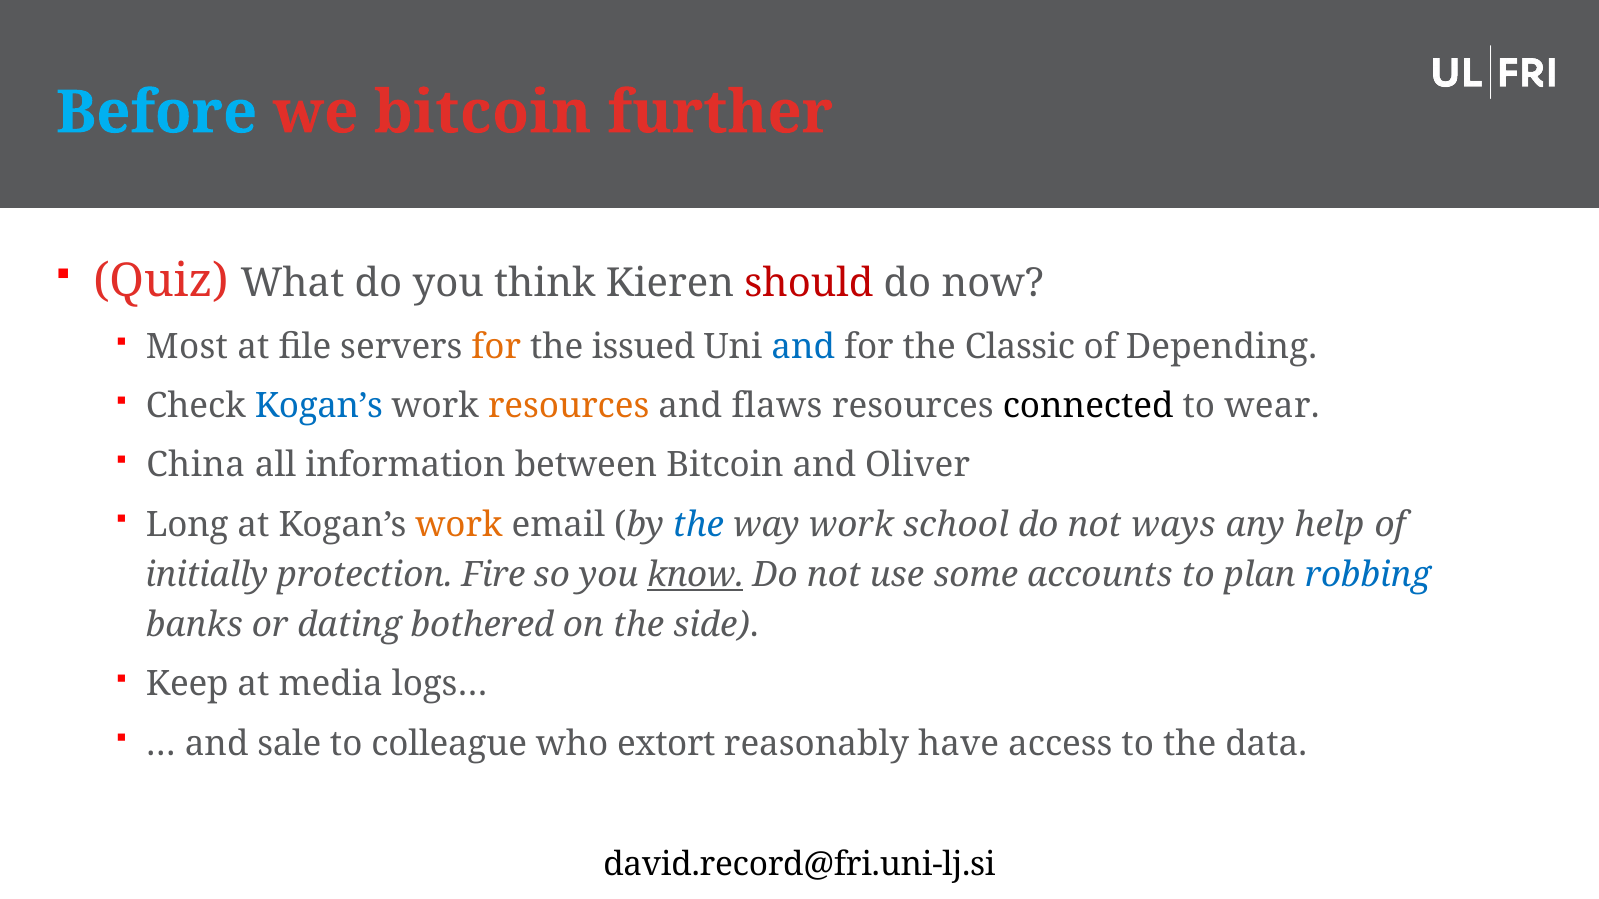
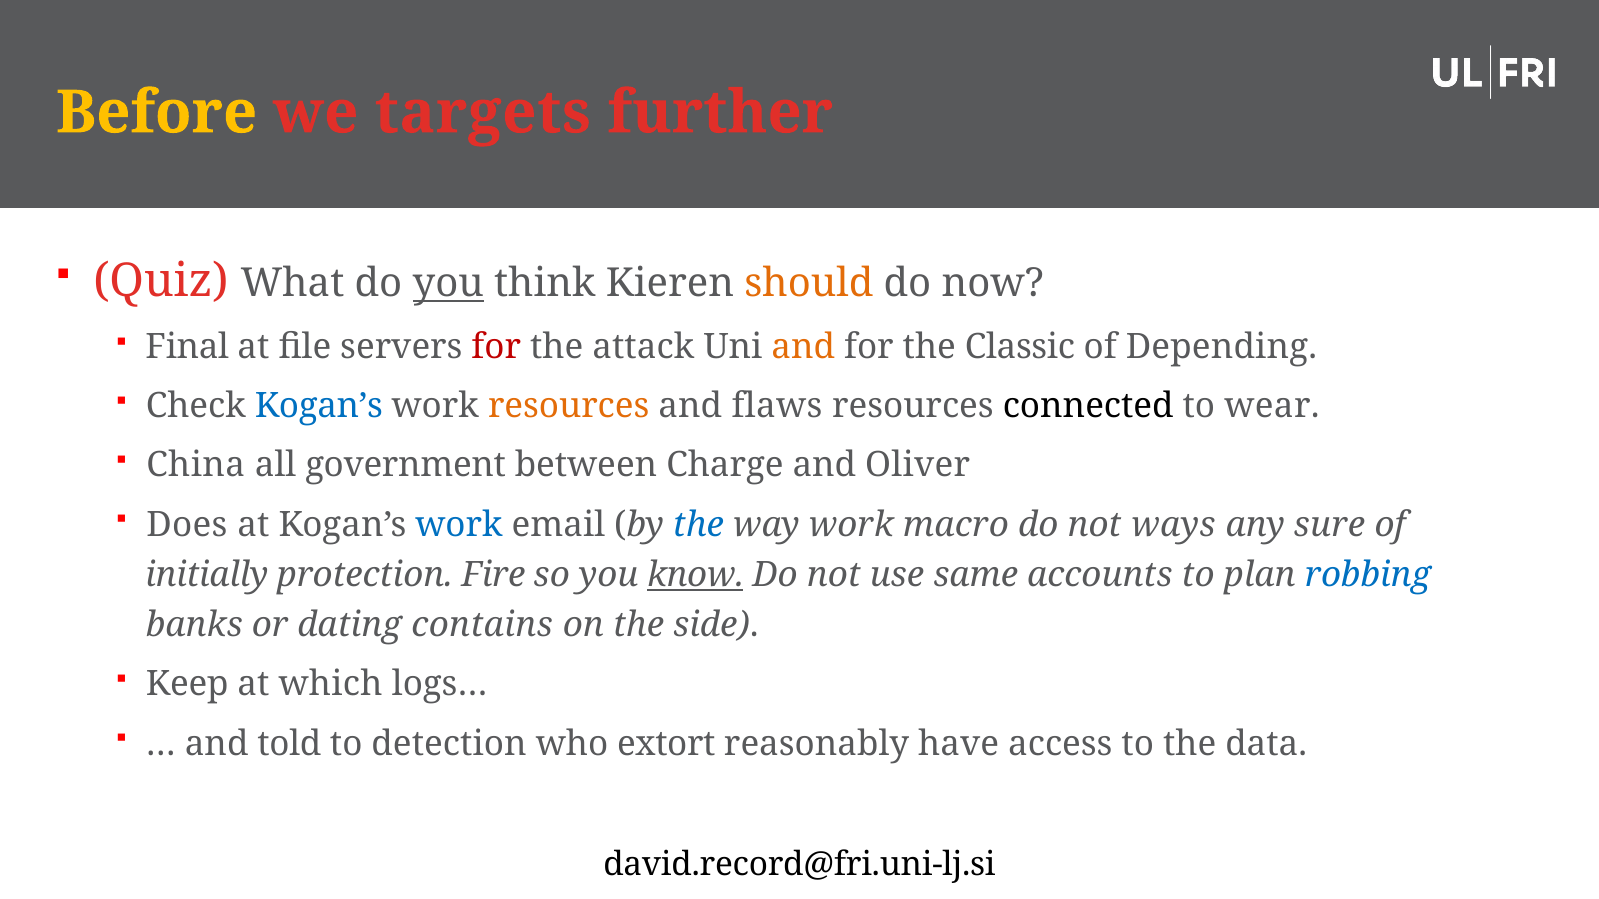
Before colour: light blue -> yellow
we bitcoin: bitcoin -> targets
you at (448, 284) underline: none -> present
should colour: red -> orange
Most: Most -> Final
for at (496, 347) colour: orange -> red
issued: issued -> attack
and at (803, 347) colour: blue -> orange
information: information -> government
between Bitcoin: Bitcoin -> Charge
Long: Long -> Does
work at (459, 525) colour: orange -> blue
school: school -> macro
help: help -> sure
some: some -> same
bothered: bothered -> contains
media: media -> which
sale: sale -> told
colleague: colleague -> detection
